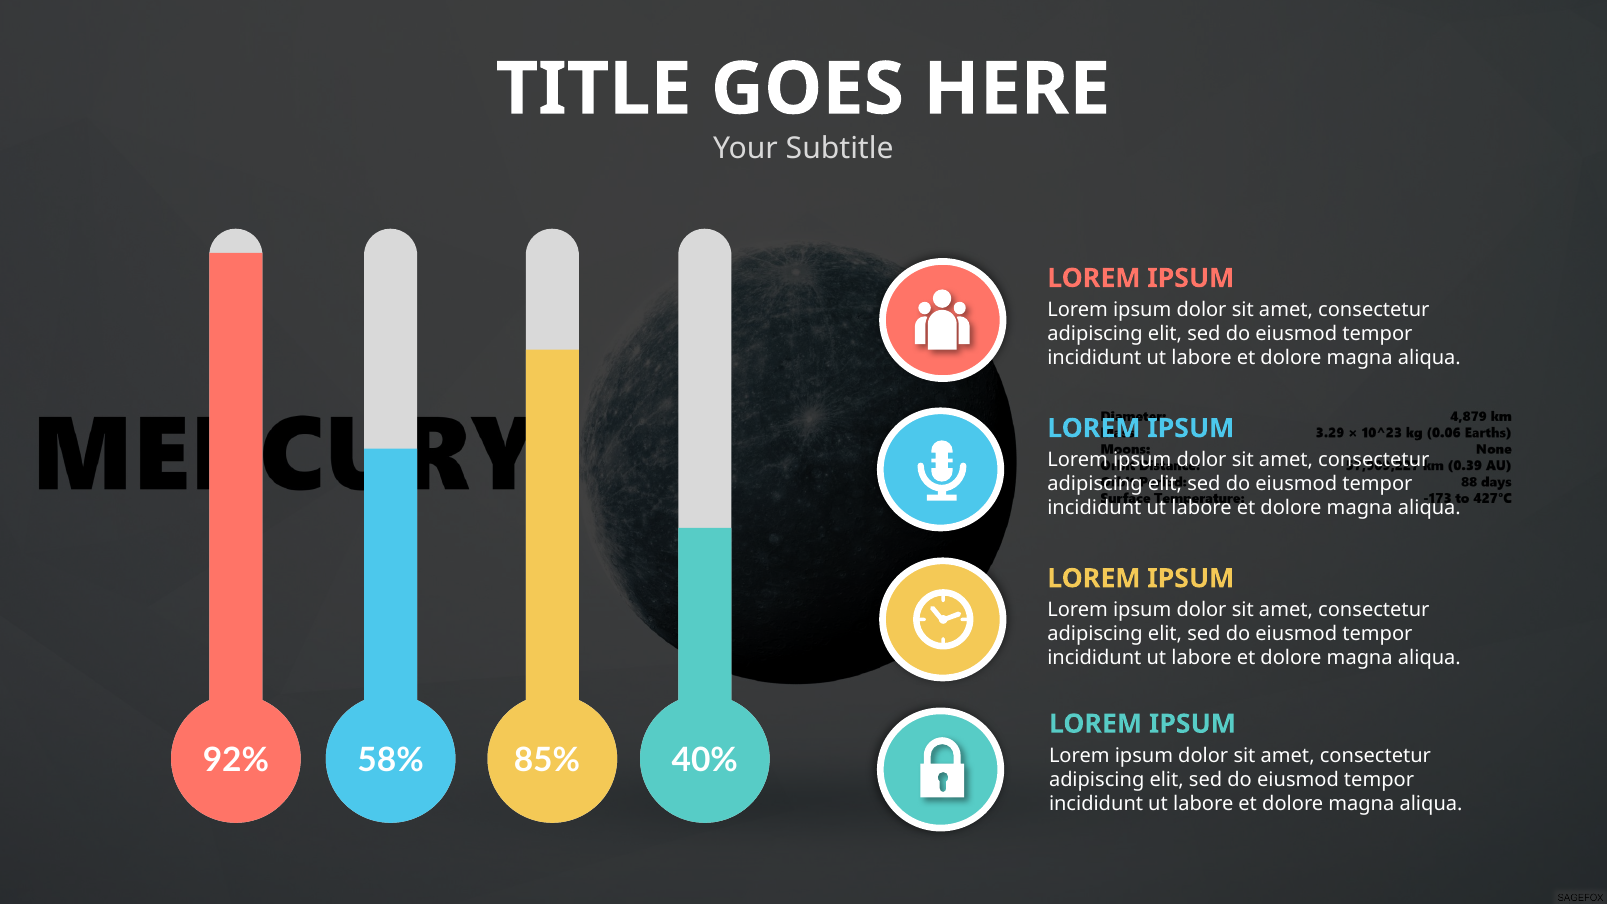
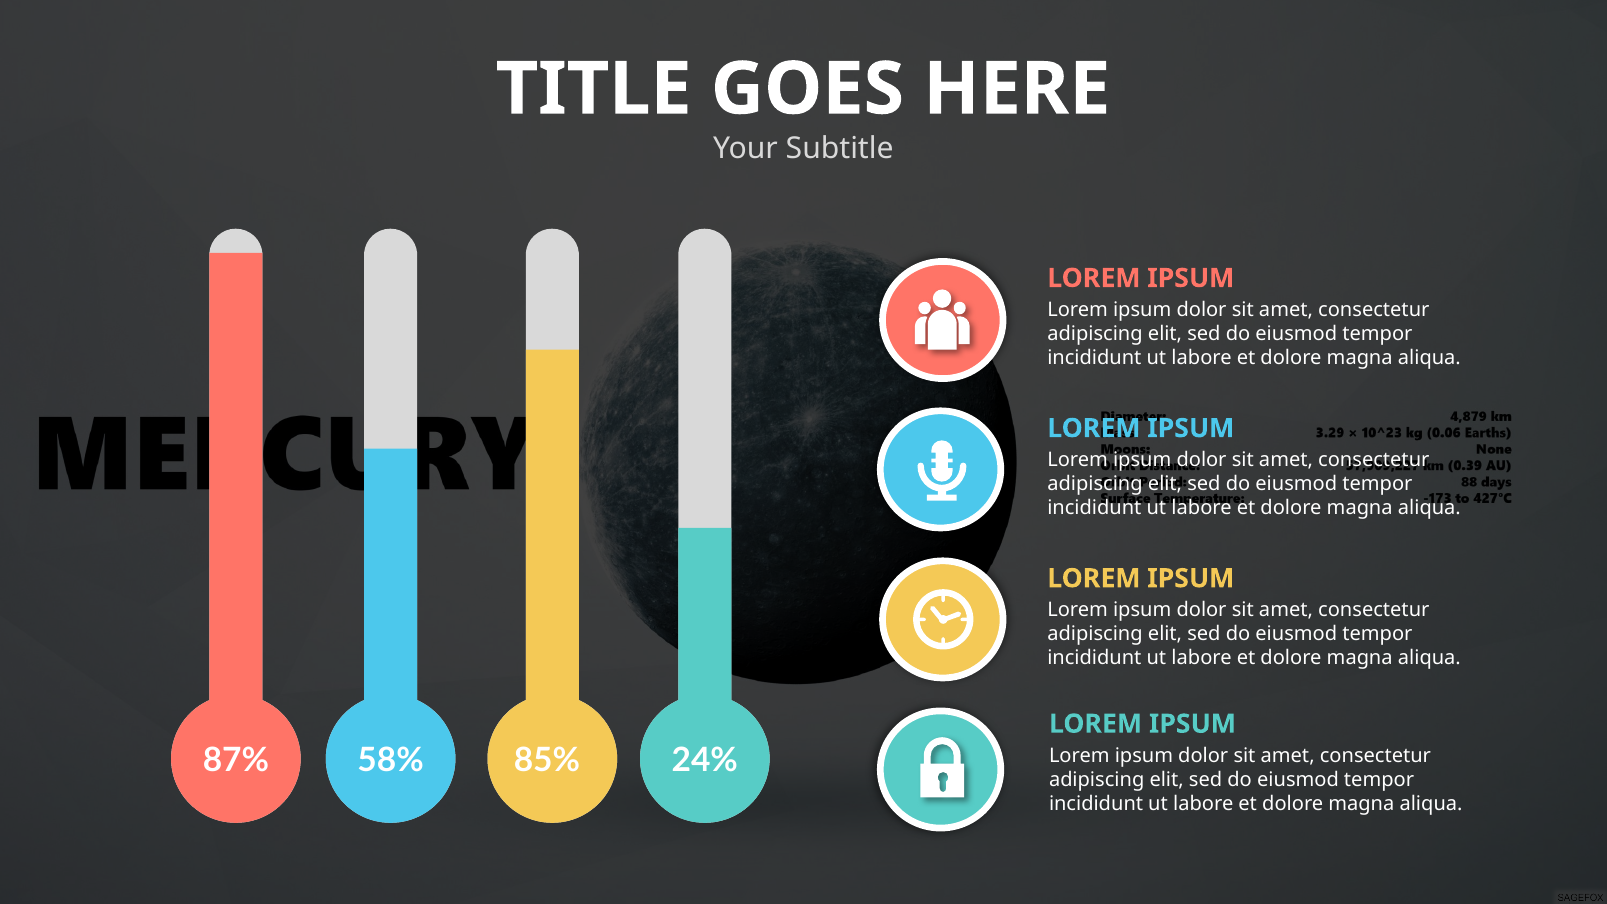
92%: 92% -> 87%
40%: 40% -> 24%
